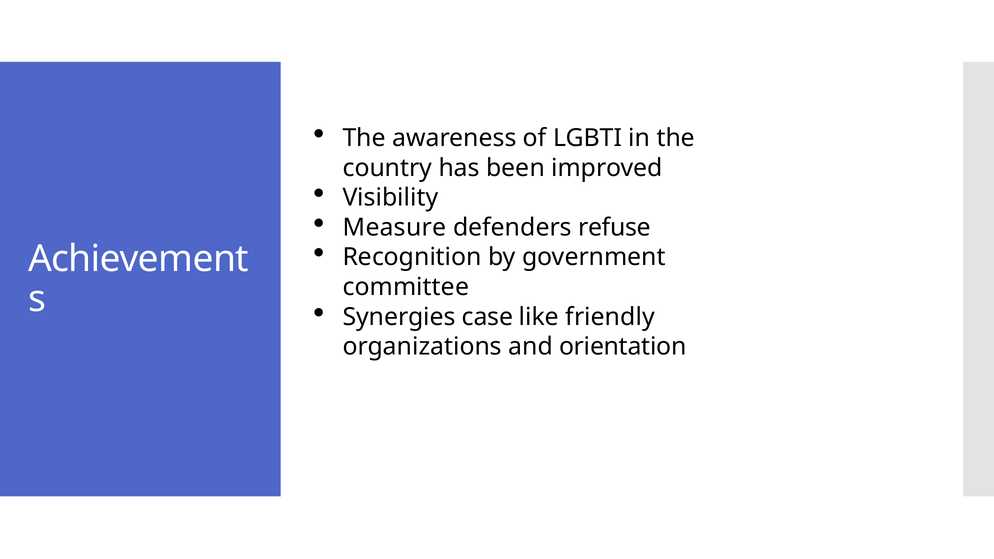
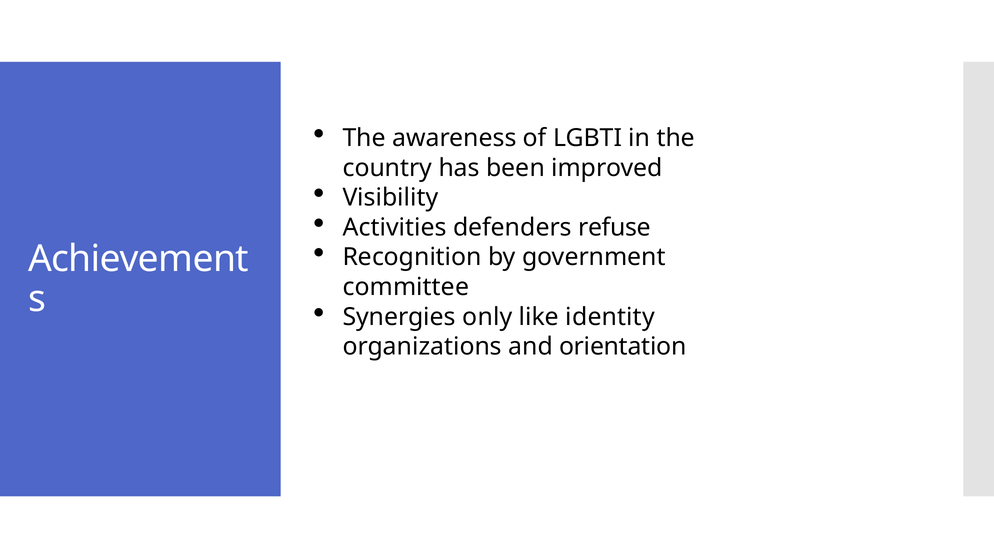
Measure: Measure -> Activities
case: case -> only
friendly: friendly -> identity
